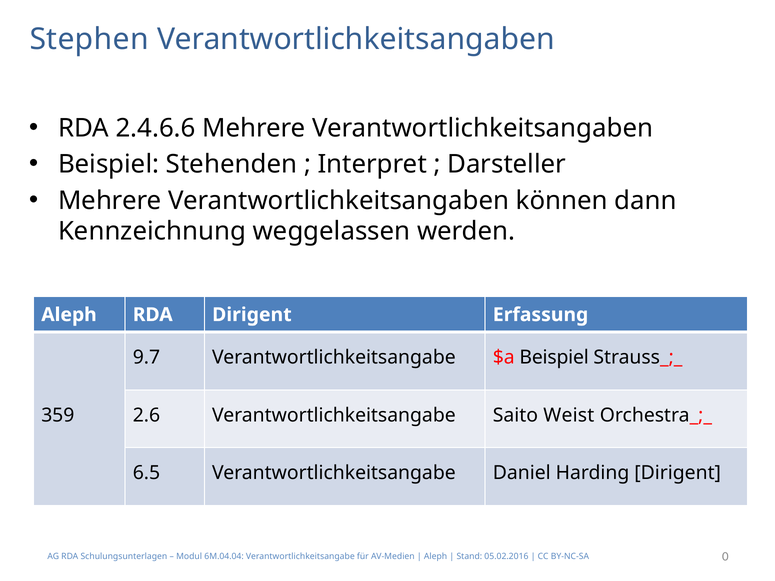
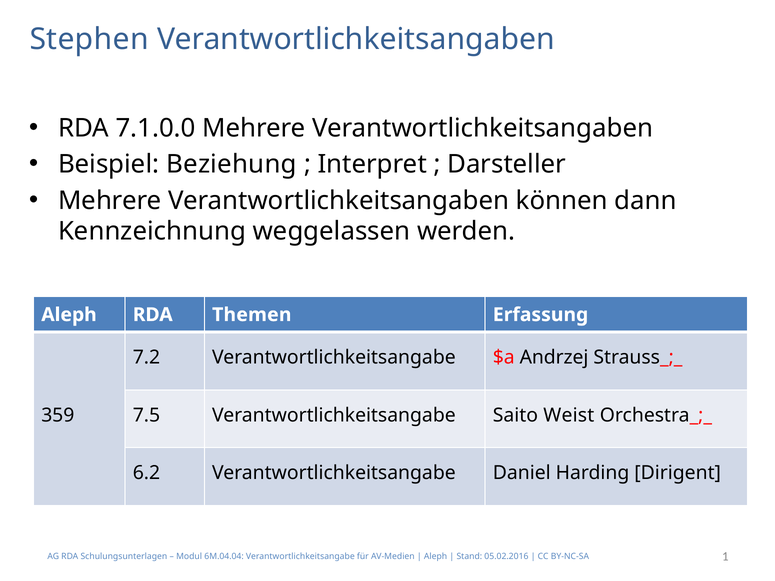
2.4.6.6: 2.4.6.6 -> 7.1.0.0
Stehenden: Stehenden -> Beziehung
RDA Dirigent: Dirigent -> Themen
9.7: 9.7 -> 7.2
$a Beispiel: Beispiel -> Andrzej
2.6: 2.6 -> 7.5
6.5: 6.5 -> 6.2
0: 0 -> 1
